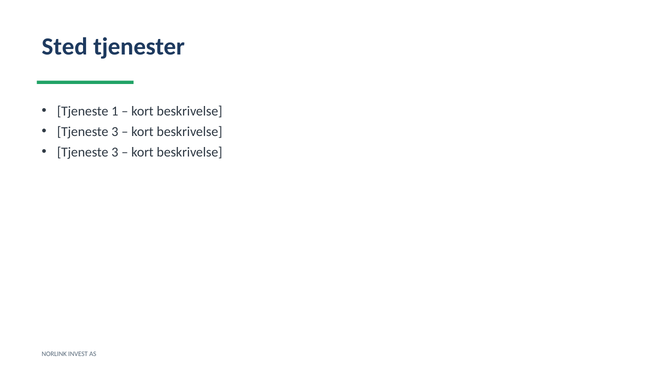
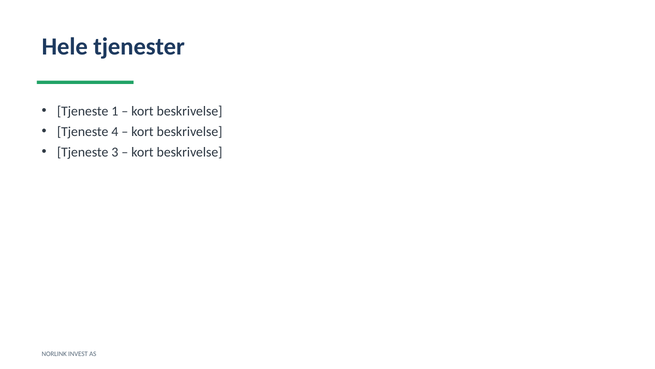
Sted: Sted -> Hele
3 at (115, 131): 3 -> 4
